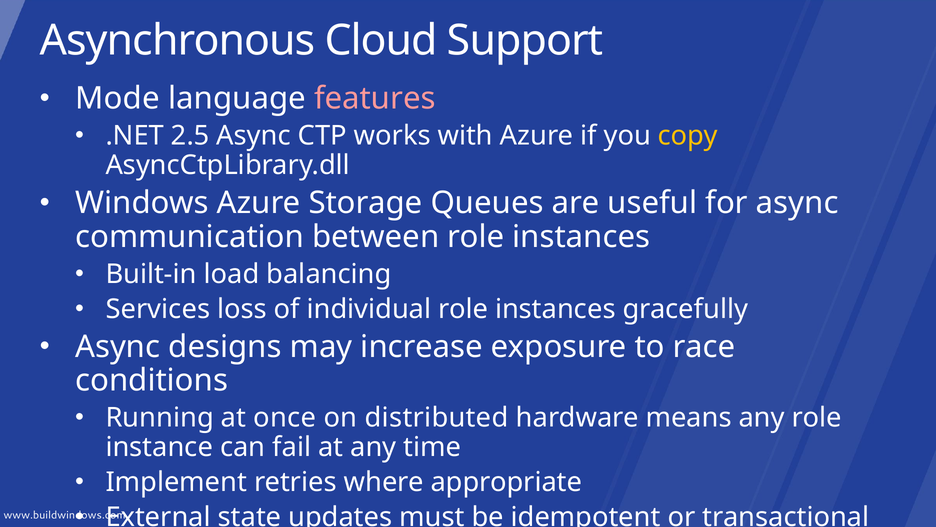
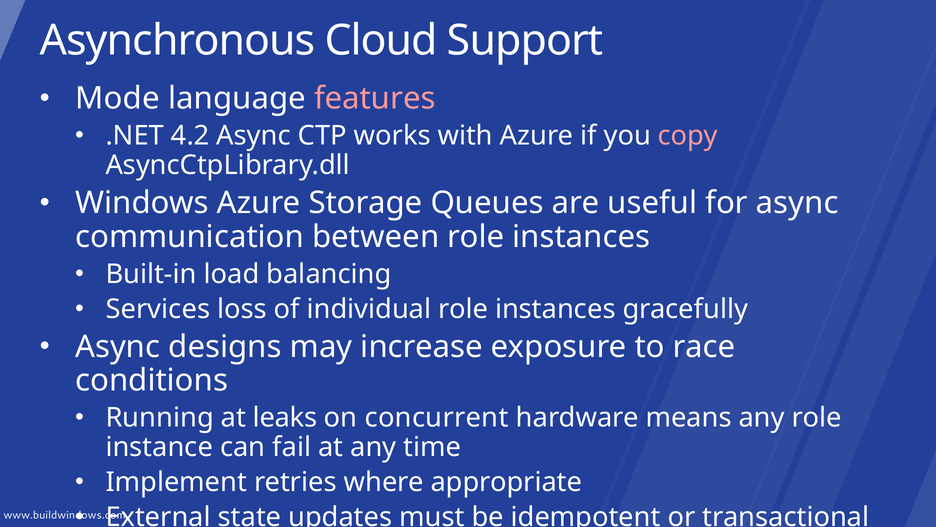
2.5: 2.5 -> 4.2
copy colour: yellow -> pink
once: once -> leaks
distributed: distributed -> concurrent
